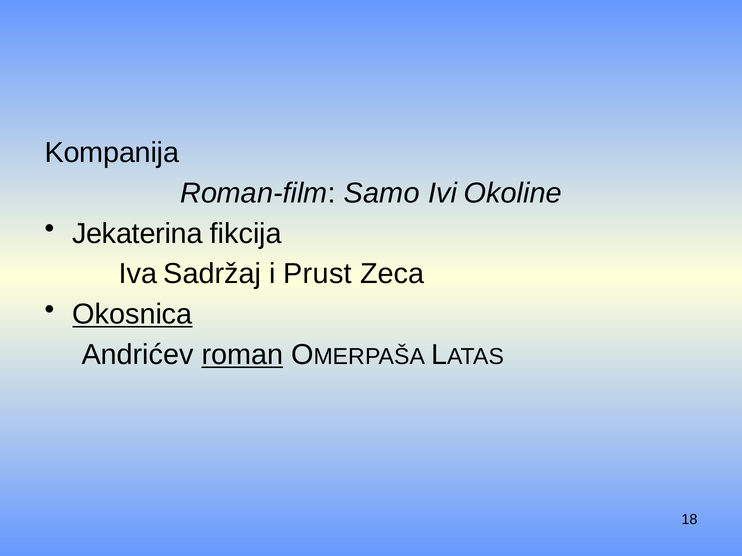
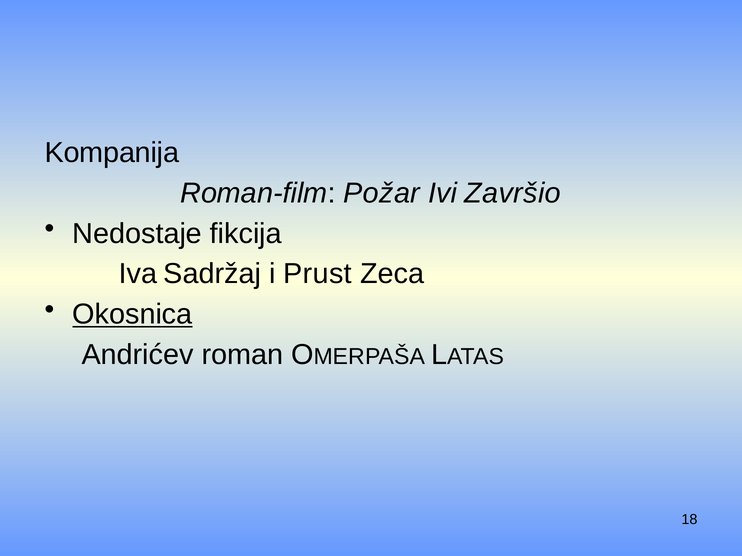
Samo: Samo -> Požar
Okoline: Okoline -> Završio
Jekaterina: Jekaterina -> Nedostaje
roman underline: present -> none
